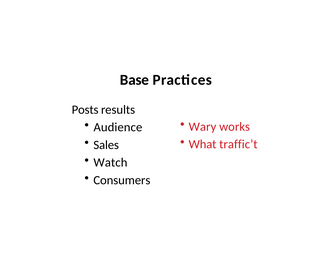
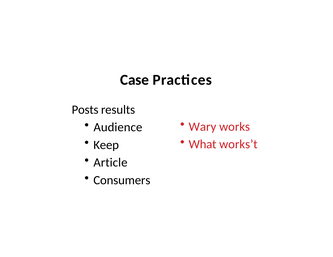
Base: Base -> Case
traffic’t: traffic’t -> works’t
Sales: Sales -> Keep
Watch: Watch -> Article
